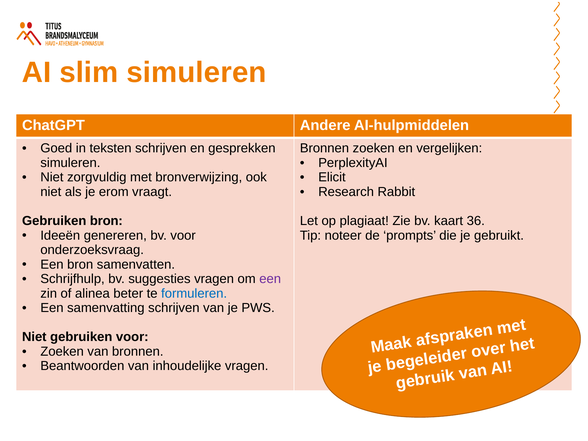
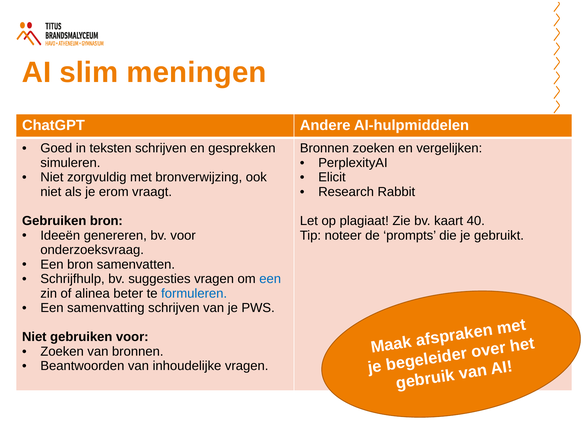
slim simuleren: simuleren -> meningen
36: 36 -> 40
een at (270, 279) colour: purple -> blue
